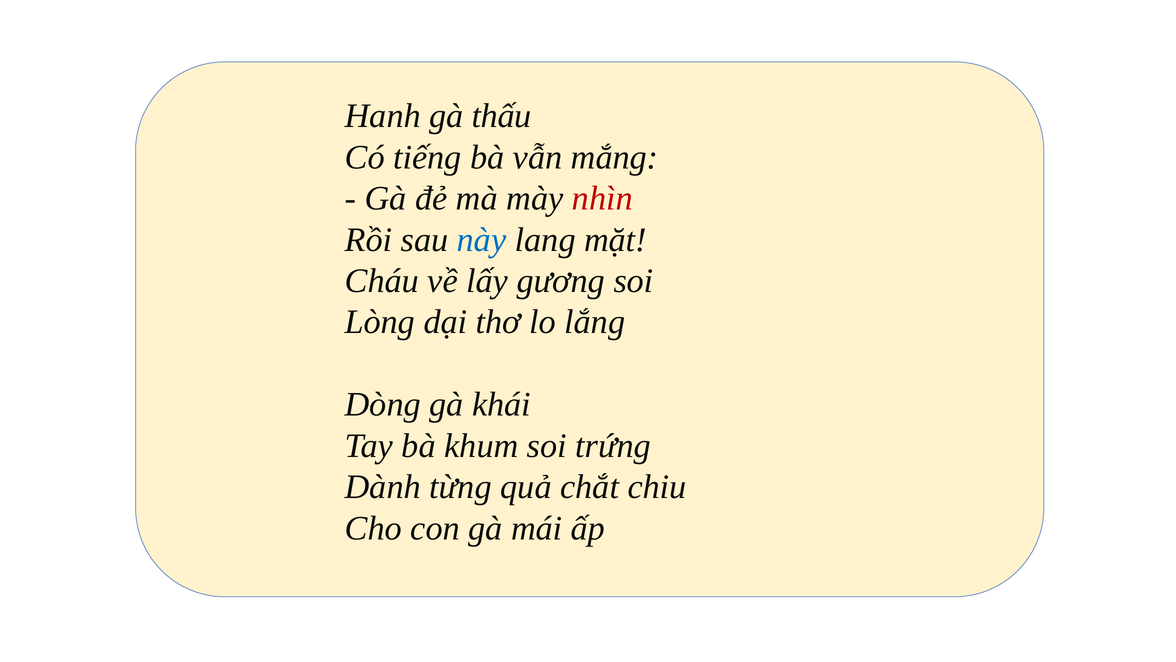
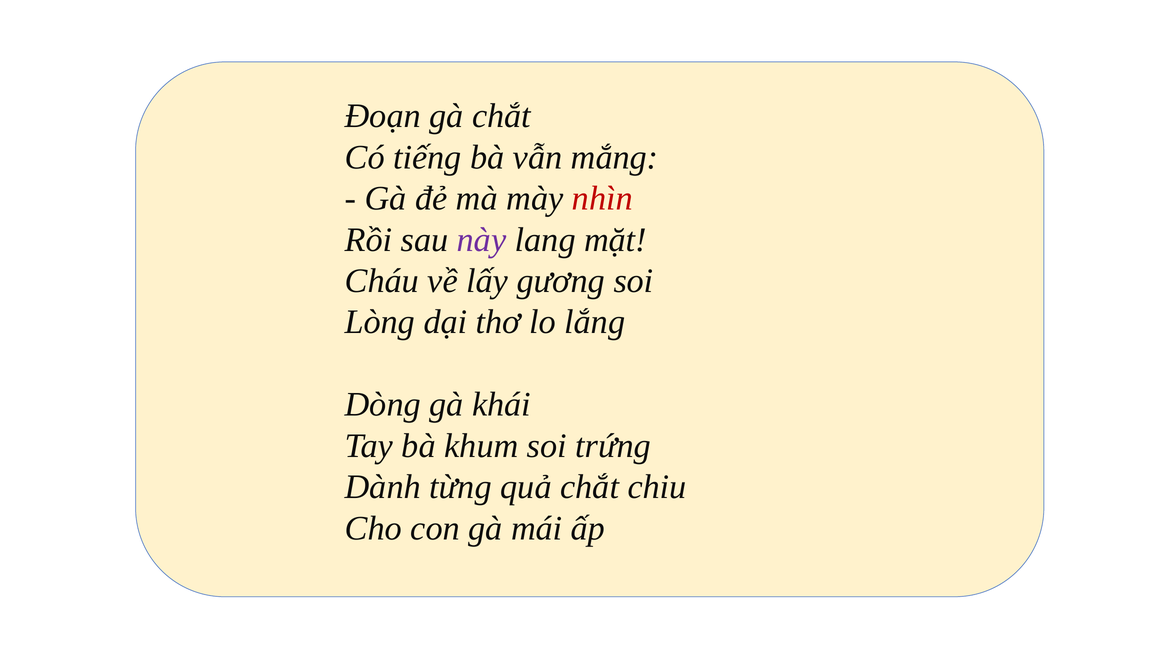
Hanh: Hanh -> Đoạn
gà thấu: thấu -> chắt
này colour: blue -> purple
